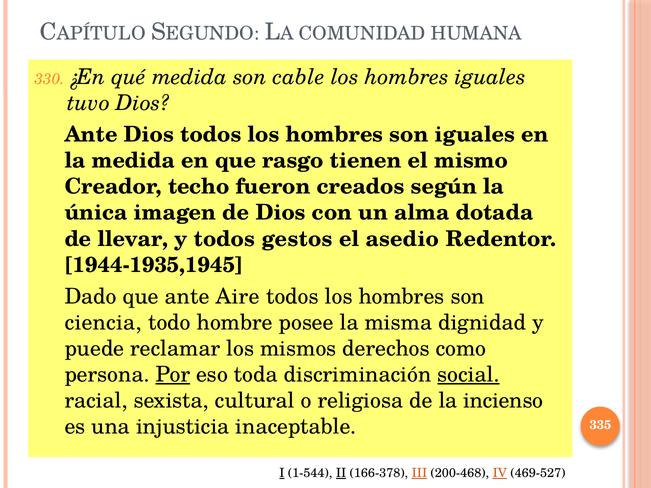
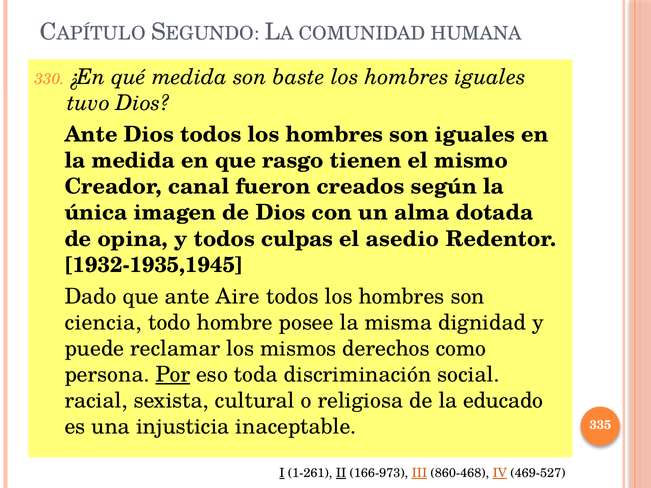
cable: cable -> baste
techo: techo -> canal
llevar: llevar -> opina
gestos: gestos -> culpas
1944-1935,1945: 1944-1935,1945 -> 1932-1935,1945
social underline: present -> none
incienso: incienso -> educado
1-544: 1-544 -> 1-261
166-378: 166-378 -> 166-973
200-468: 200-468 -> 860-468
